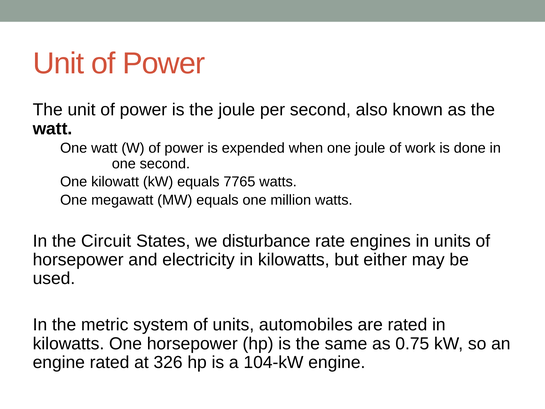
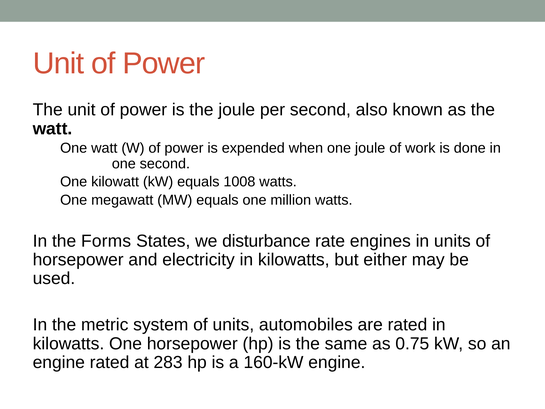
7765: 7765 -> 1008
Circuit: Circuit -> Forms
326: 326 -> 283
104-kW: 104-kW -> 160-kW
